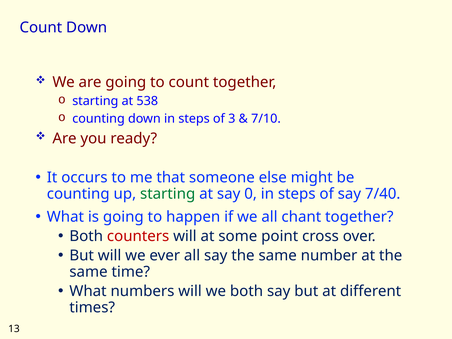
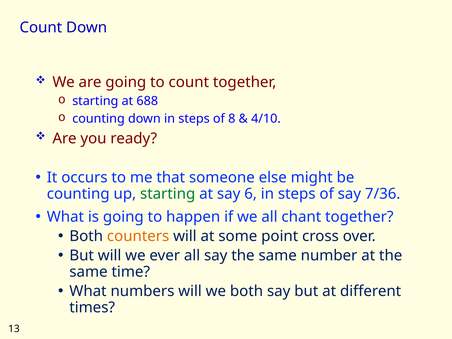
538: 538 -> 688
3: 3 -> 8
7/10: 7/10 -> 4/10
0: 0 -> 6
7/40: 7/40 -> 7/36
counters colour: red -> orange
